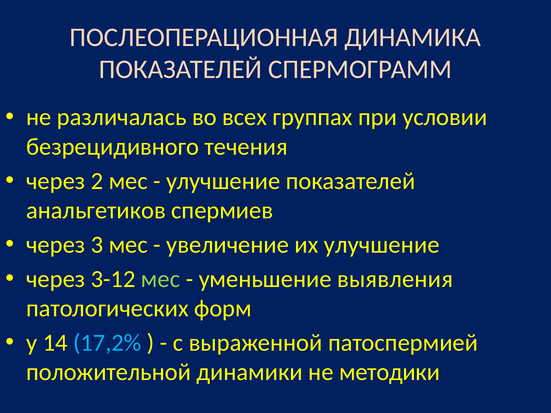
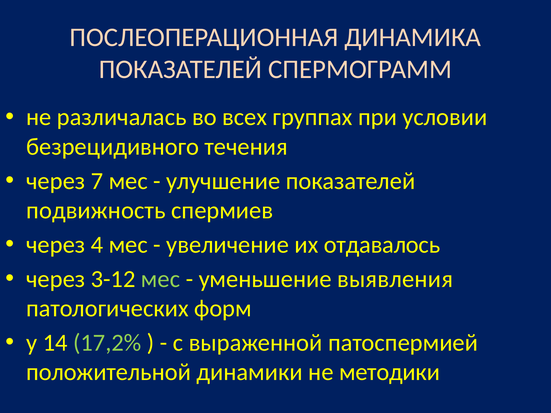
2: 2 -> 7
анальгетиков: анальгетиков -> подвижность
3: 3 -> 4
их улучшение: улучшение -> отдавалось
17,2% colour: light blue -> light green
